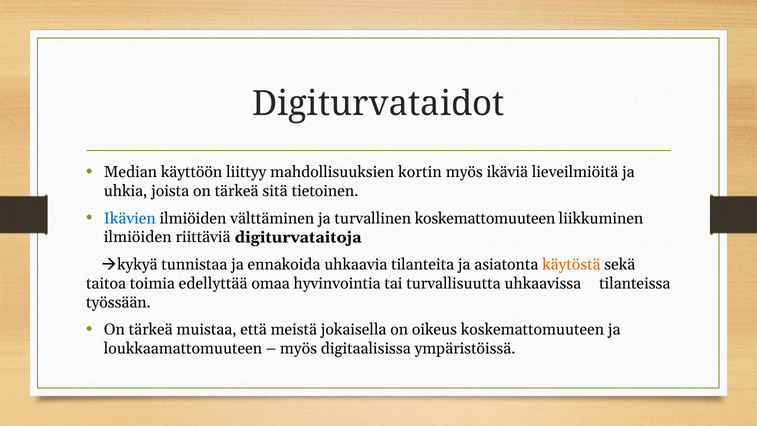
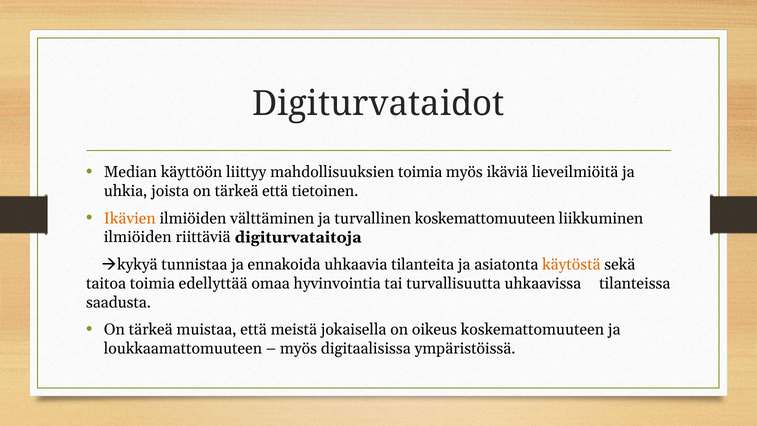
mahdollisuuksien kortin: kortin -> toimia
tärkeä sitä: sitä -> että
Ikävien colour: blue -> orange
työssään: työssään -> saadusta
